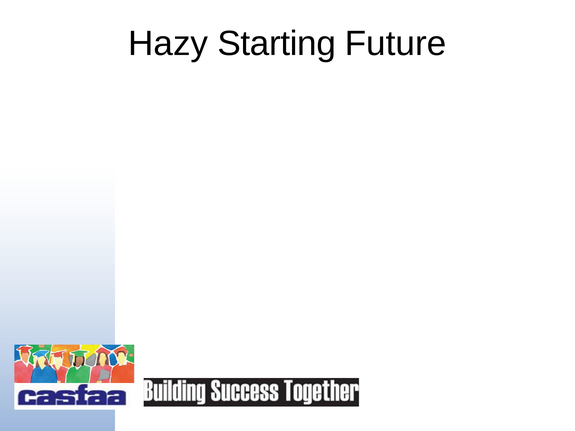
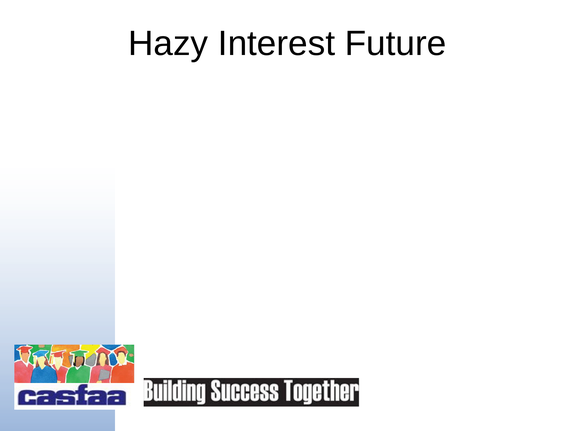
Starting: Starting -> Interest
